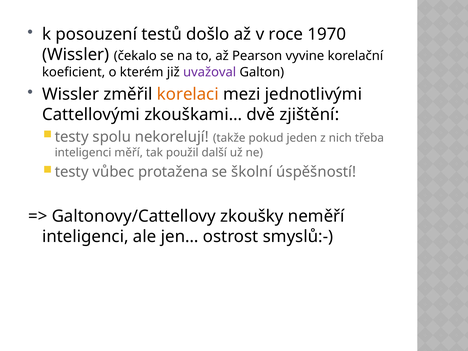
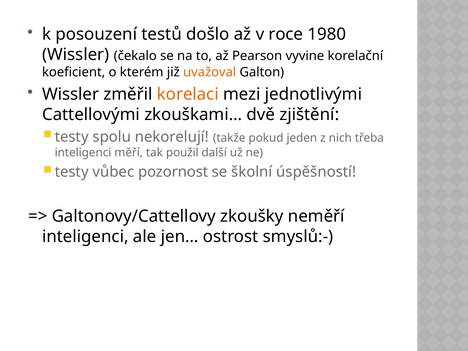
1970: 1970 -> 1980
uvažoval colour: purple -> orange
protažena: protažena -> pozornost
